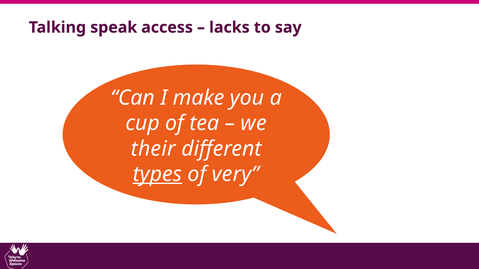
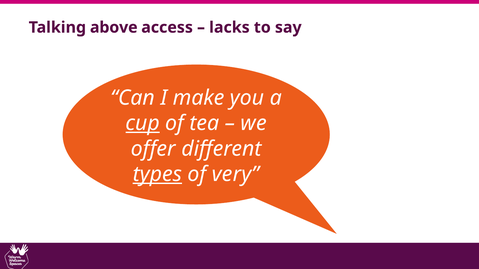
speak: speak -> above
cup underline: none -> present
their: their -> offer
